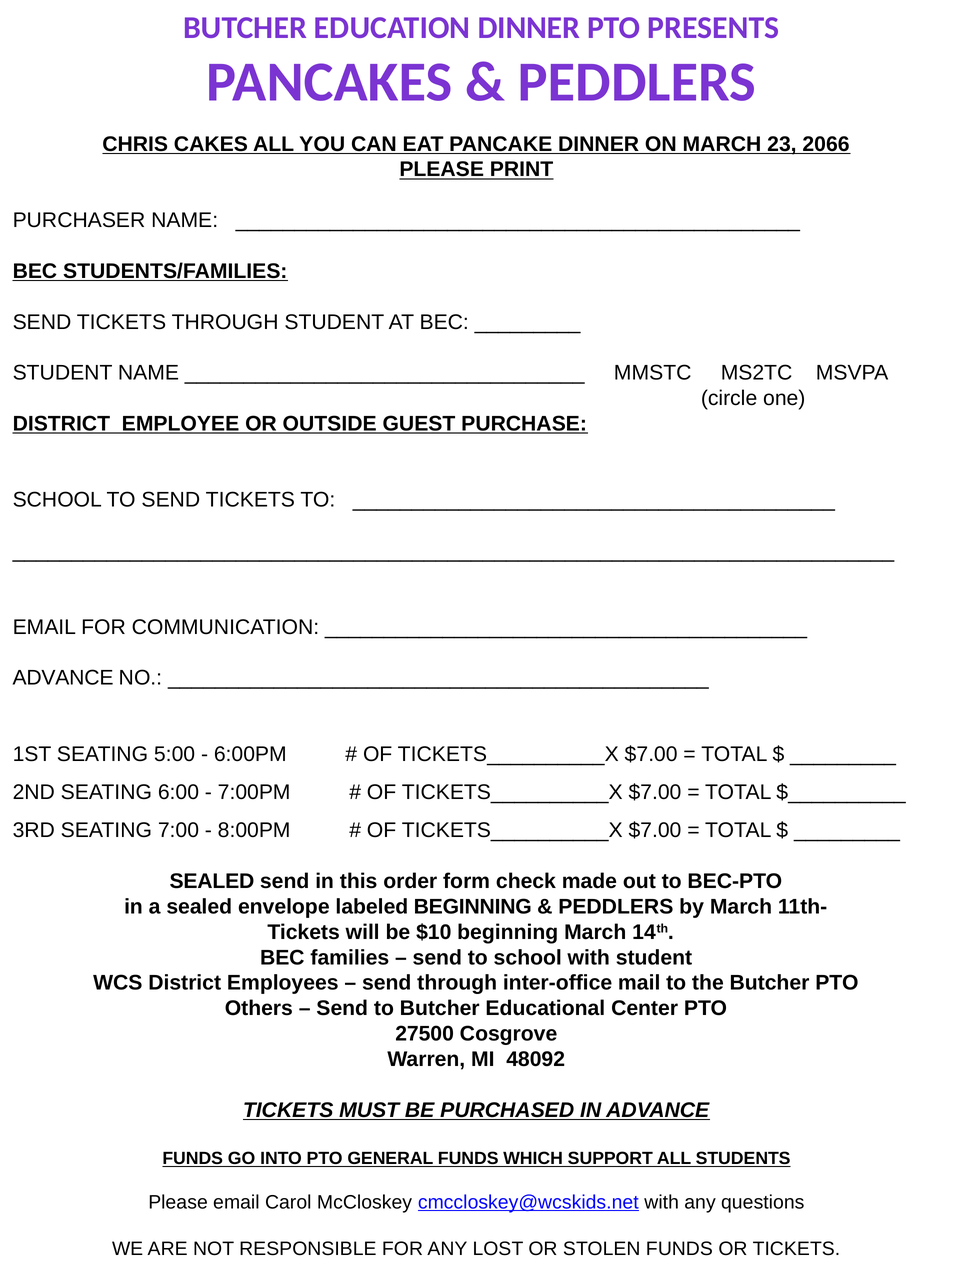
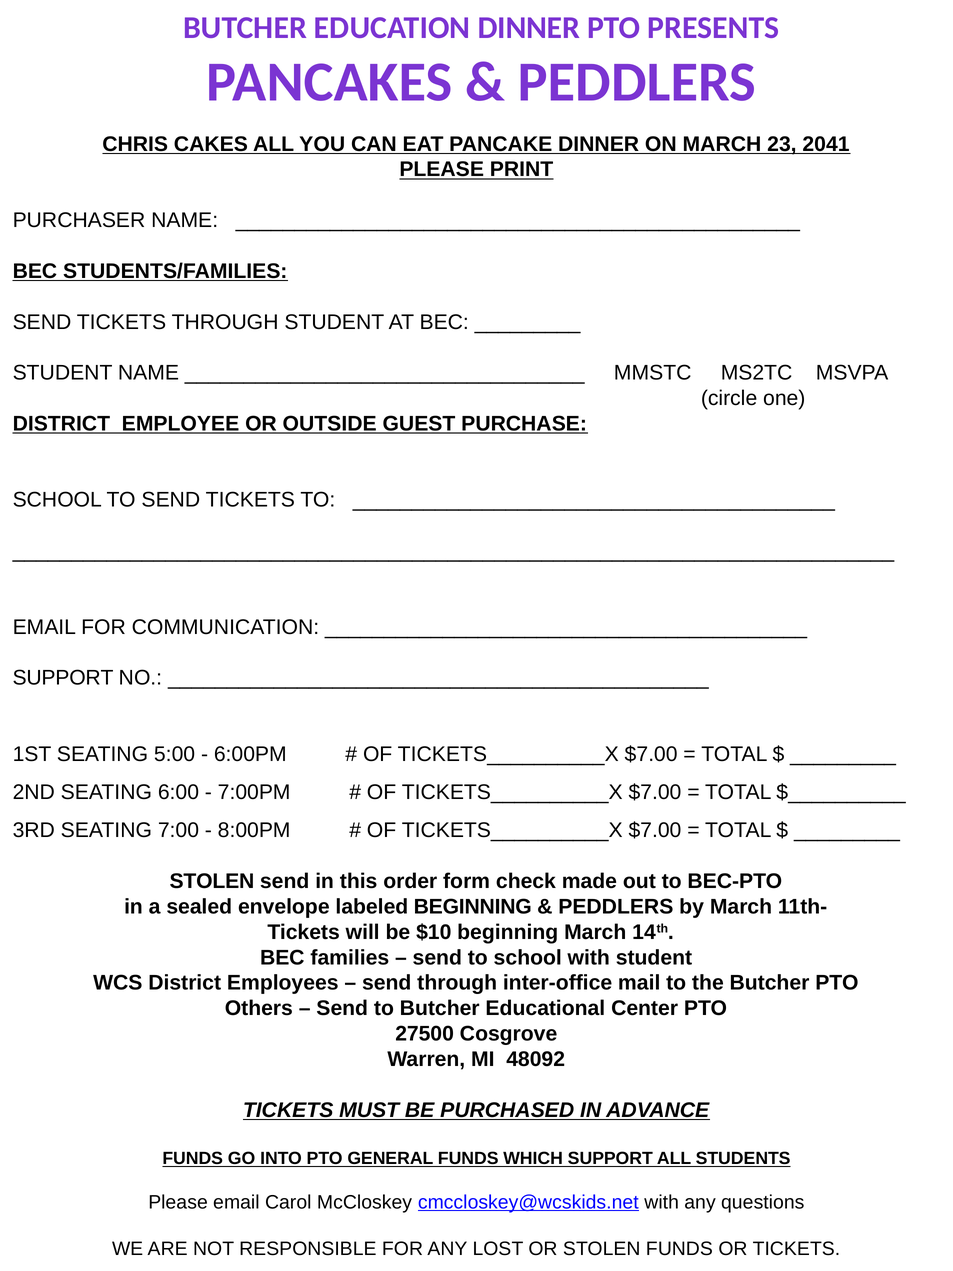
2066: 2066 -> 2041
ADVANCE at (63, 678): ADVANCE -> SUPPORT
SEALED at (212, 881): SEALED -> STOLEN
